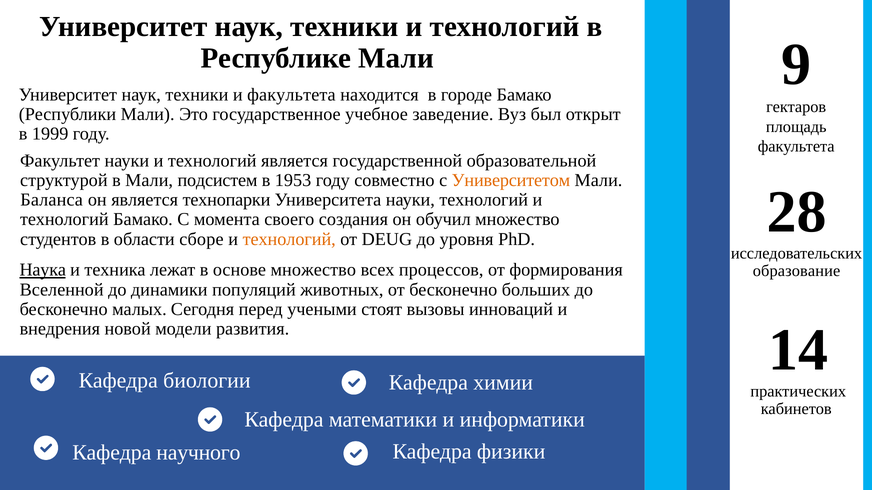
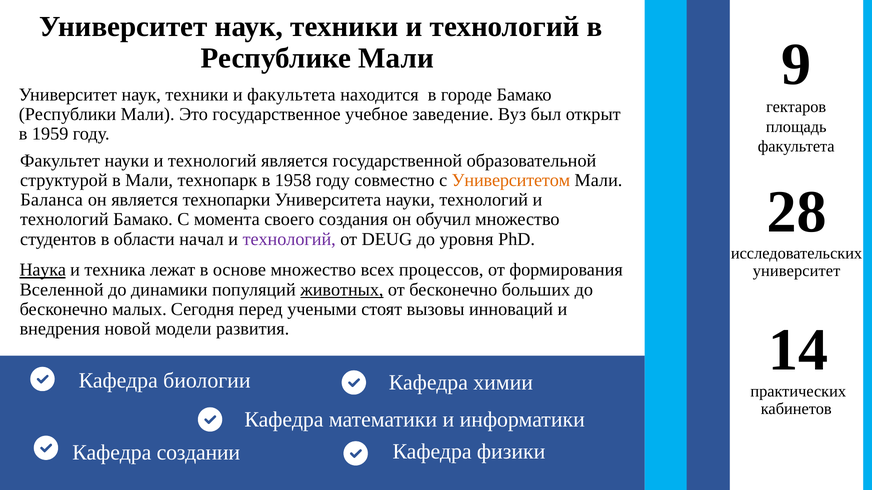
1999: 1999 -> 1959
подсистем: подсистем -> технопарк
1953: 1953 -> 1958
сборе: сборе -> начал
технологий at (289, 239) colour: orange -> purple
образование at (797, 271): образование -> университет
животных underline: none -> present
научного: научного -> создании
